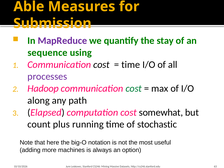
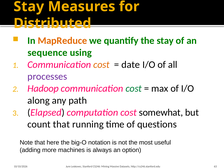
Able at (29, 7): Able -> Stay
Submission: Submission -> Distributed
MapReduce colour: purple -> orange
cost at (101, 65) colour: black -> orange
time at (131, 65): time -> date
count plus: plus -> that
stochastic: stochastic -> questions
